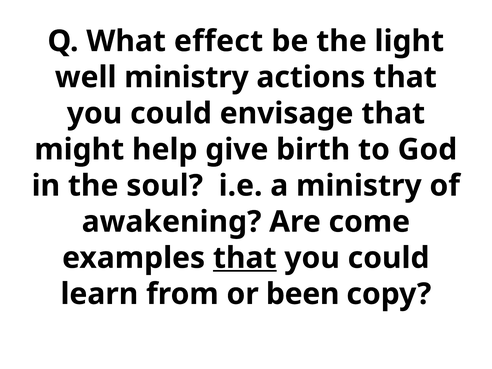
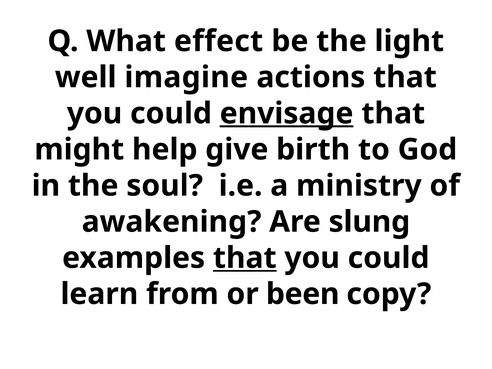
well ministry: ministry -> imagine
envisage underline: none -> present
come: come -> slung
